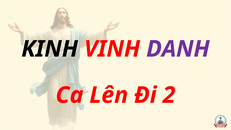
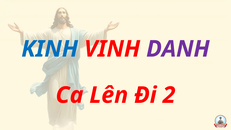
KINH colour: black -> blue
